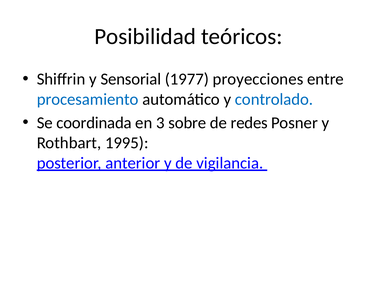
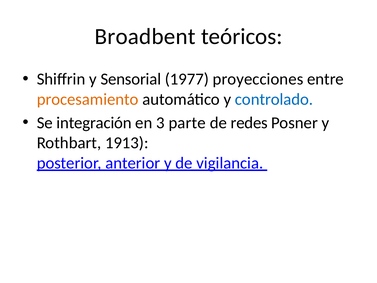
Posibilidad: Posibilidad -> Broadbent
procesamiento colour: blue -> orange
coordinada: coordinada -> integración
sobre: sobre -> parte
1995: 1995 -> 1913
